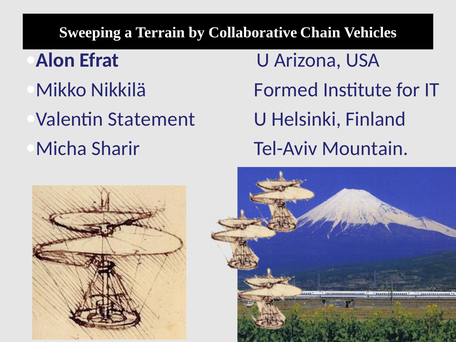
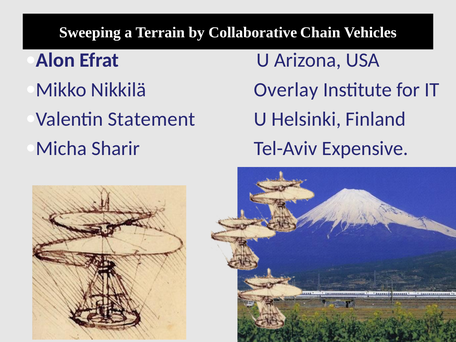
Formed: Formed -> Overlay
Mountain: Mountain -> Expensive
